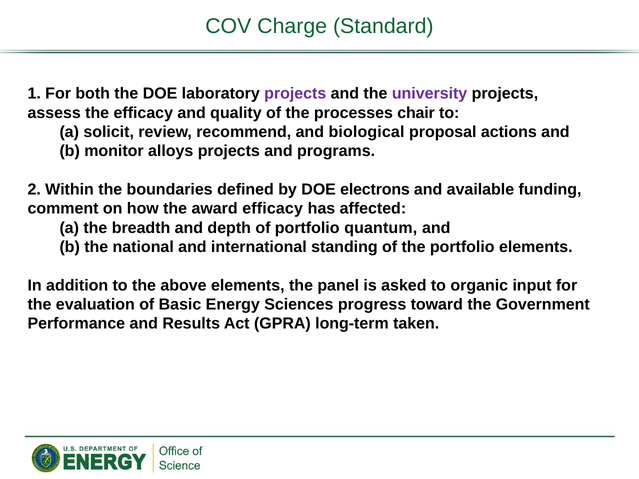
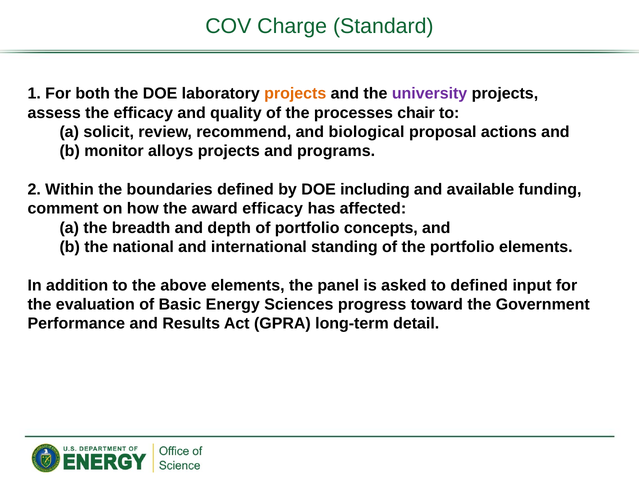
projects at (295, 94) colour: purple -> orange
electrons: electrons -> including
quantum: quantum -> concepts
to organic: organic -> defined
taken: taken -> detail
